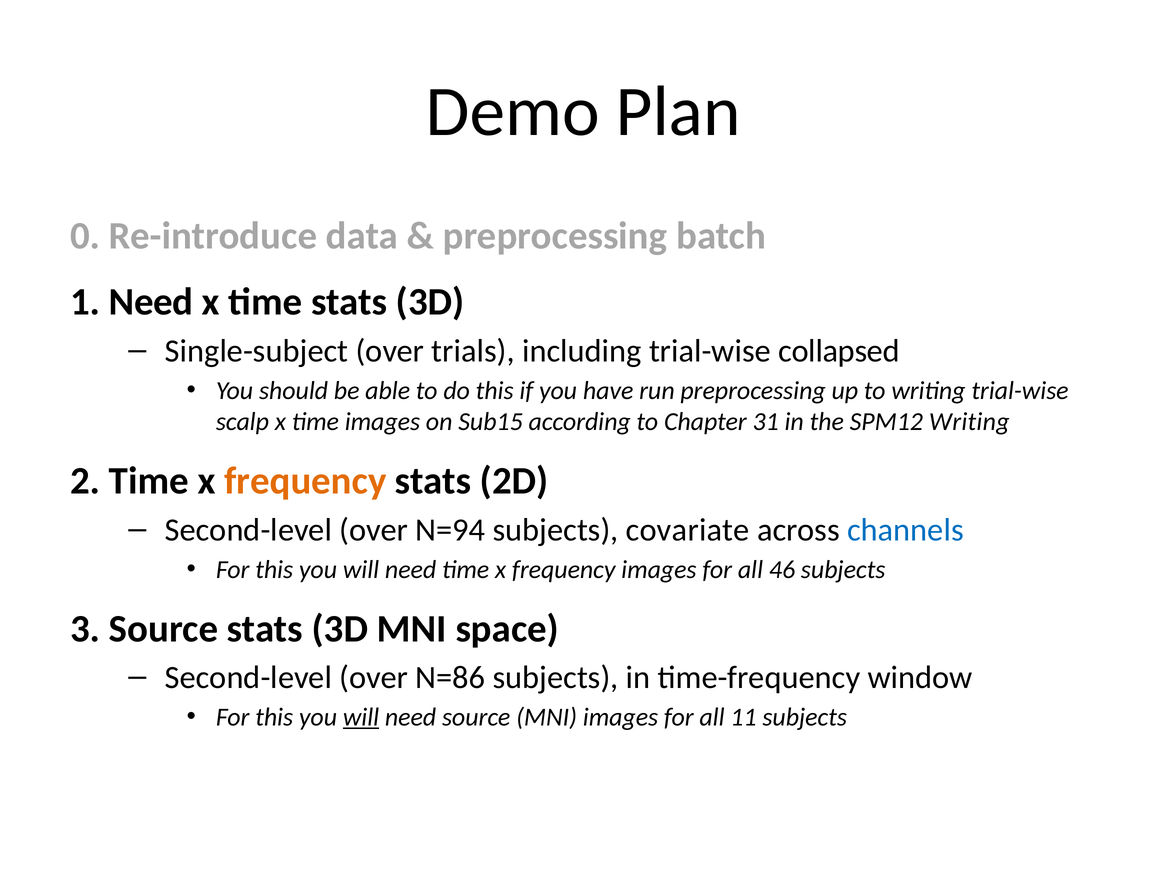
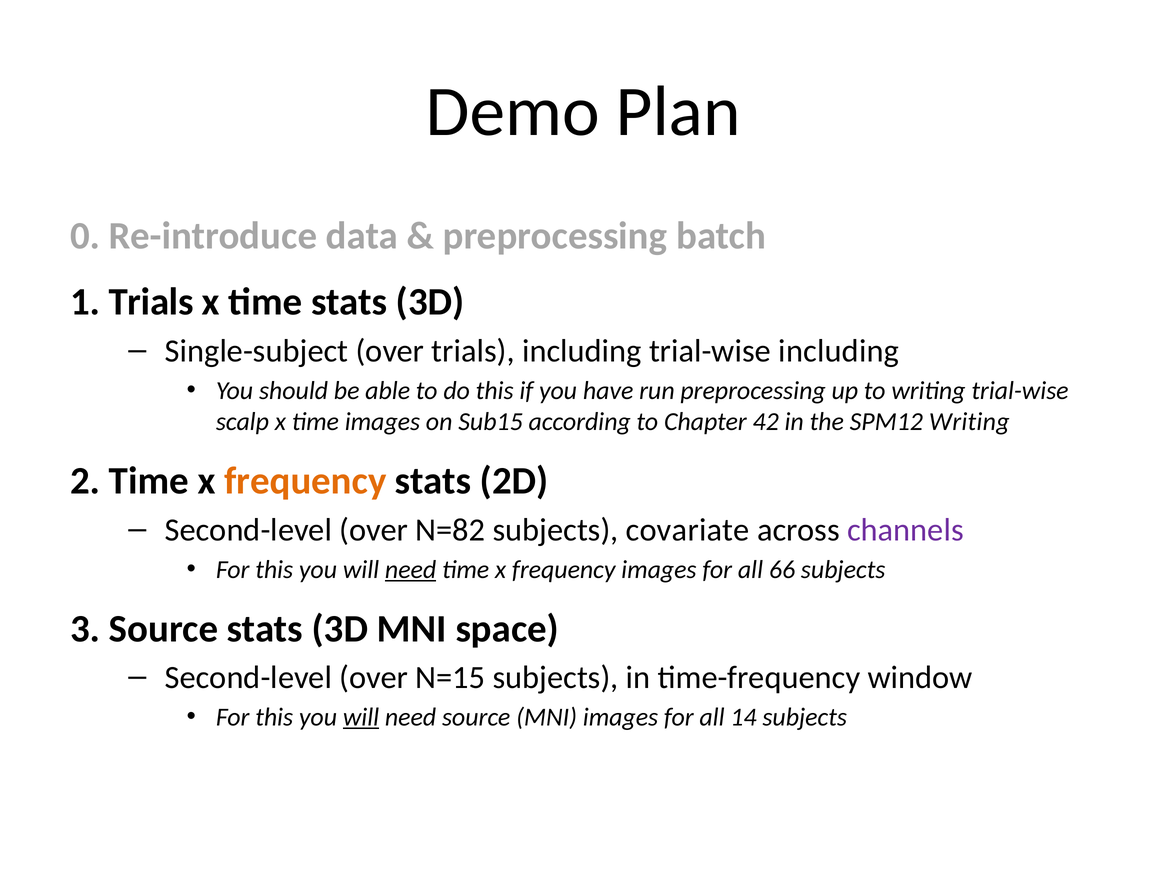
1 Need: Need -> Trials
trial-wise collapsed: collapsed -> including
31: 31 -> 42
N=94: N=94 -> N=82
channels colour: blue -> purple
need at (411, 570) underline: none -> present
46: 46 -> 66
N=86: N=86 -> N=15
11: 11 -> 14
